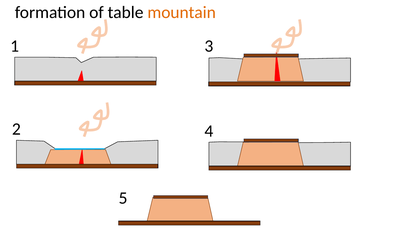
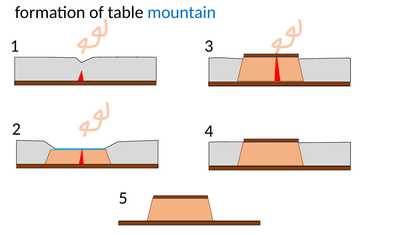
mountain colour: orange -> blue
